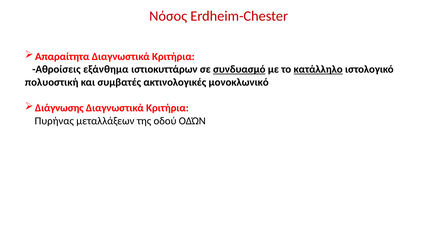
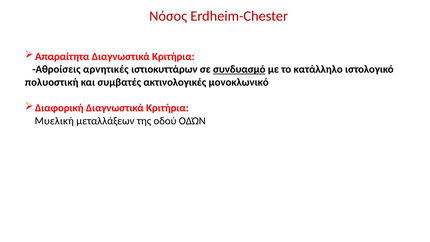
εξάνθημα: εξάνθημα -> αρνητικές
κατάλληλο underline: present -> none
Διάγνωσης: Διάγνωσης -> Διαφορική
Πυρήνας: Πυρήνας -> Μυελική
